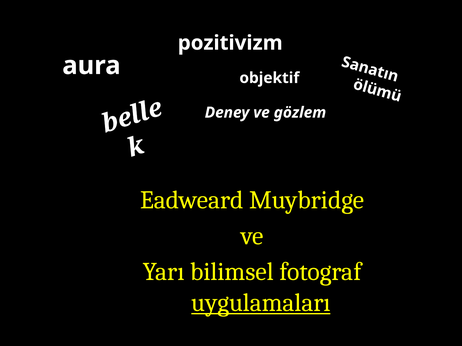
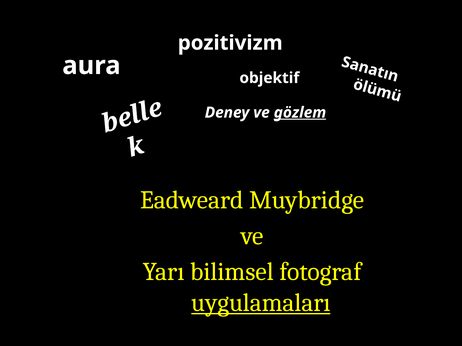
gözlem underline: none -> present
